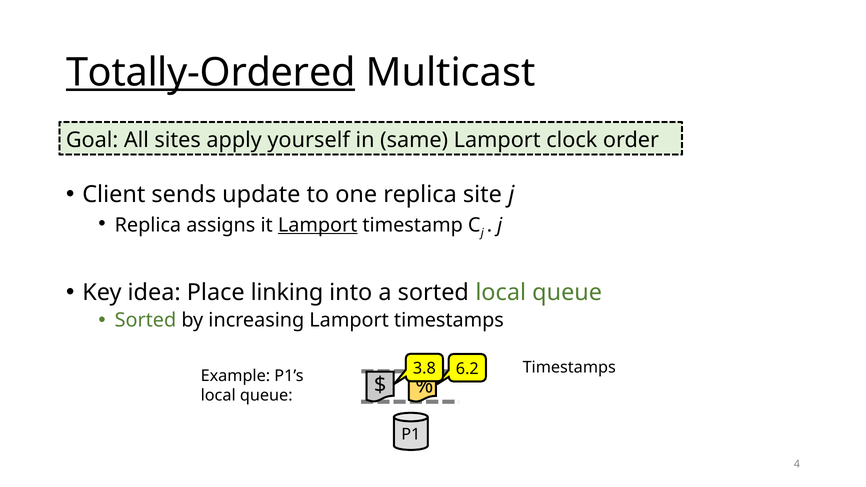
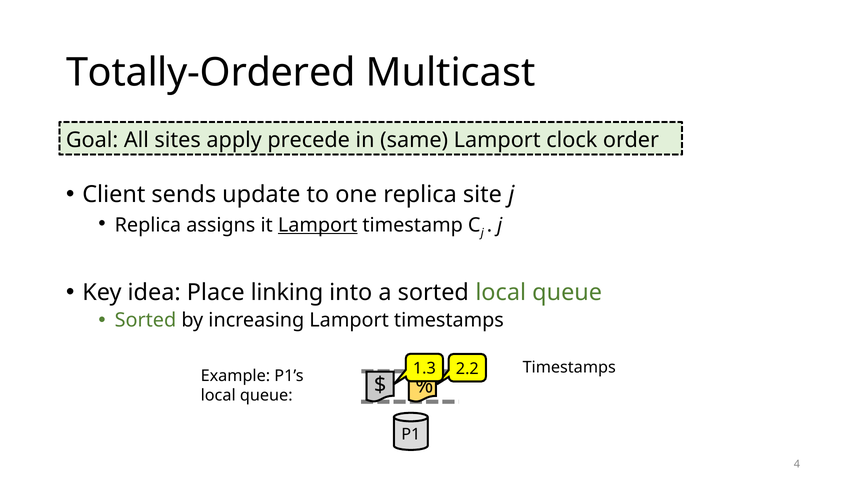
Totally-Ordered underline: present -> none
yourself: yourself -> precede
3.8: 3.8 -> 1.3
6.2: 6.2 -> 2.2
